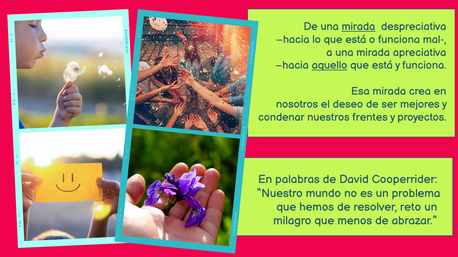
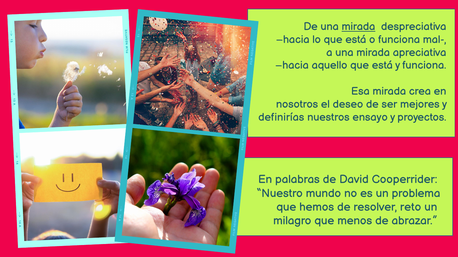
aquello underline: present -> none
condenar: condenar -> definirías
frentes: frentes -> ensayo
